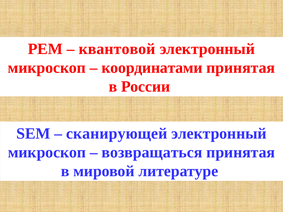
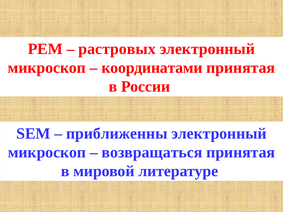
квантовой: квантовой -> растровых
сканирующей: сканирующей -> приближенны
